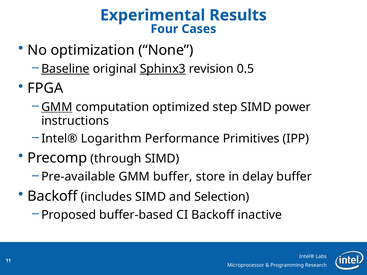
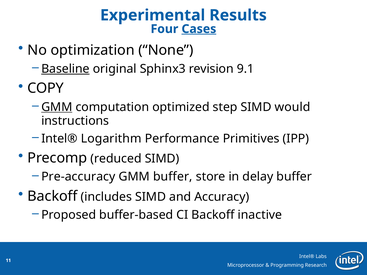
Cases underline: none -> present
Sphinx3 underline: present -> none
0.5: 0.5 -> 9.1
FPGA: FPGA -> COPY
power: power -> would
through: through -> reduced
Pre-available: Pre-available -> Pre-accuracy
Selection: Selection -> Accuracy
